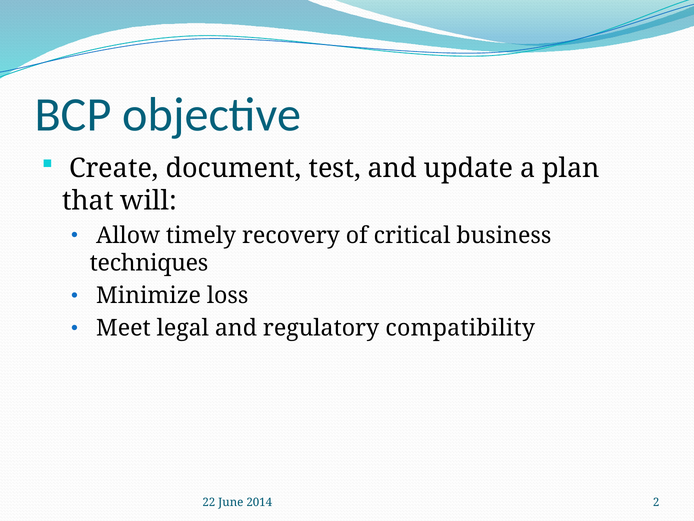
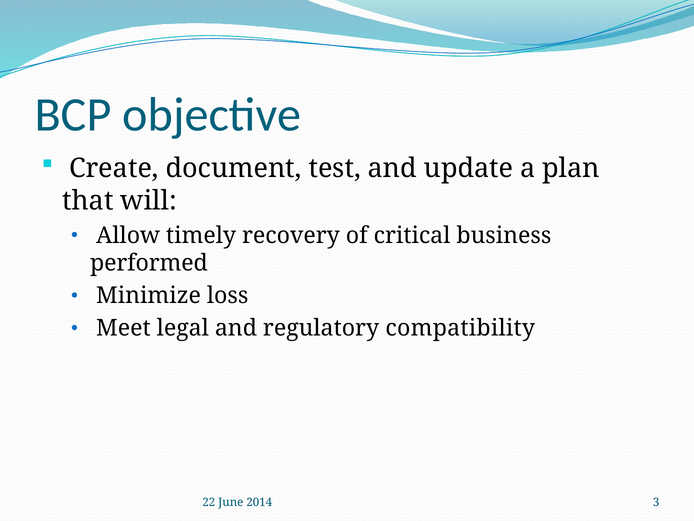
techniques: techniques -> performed
2: 2 -> 3
